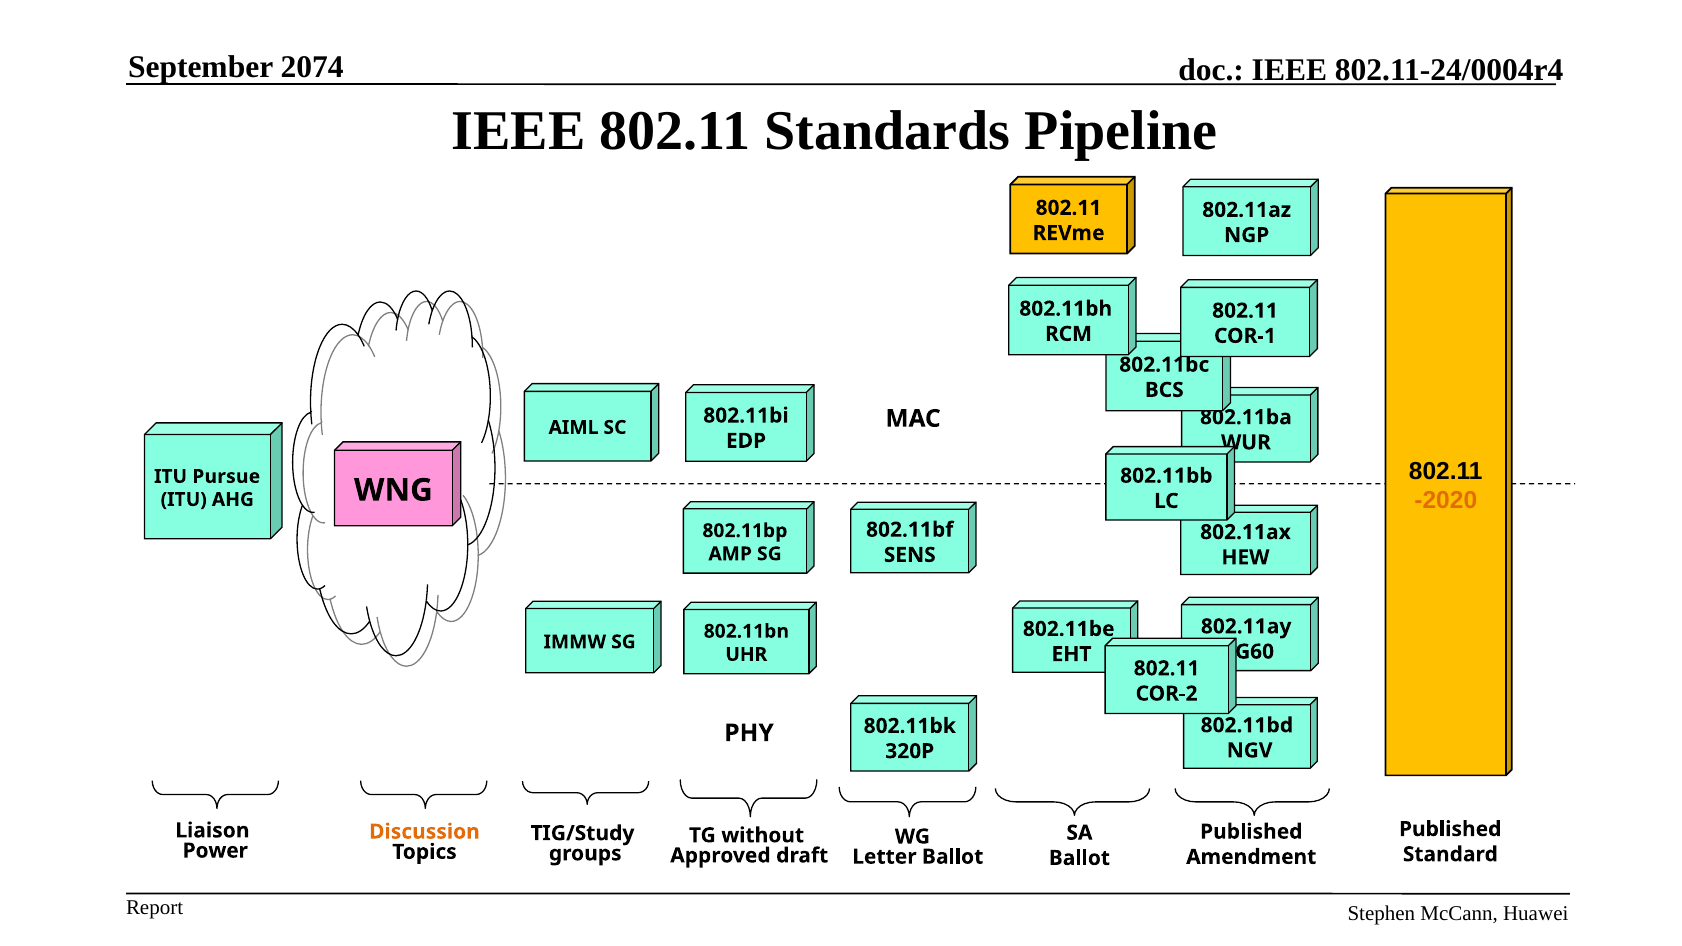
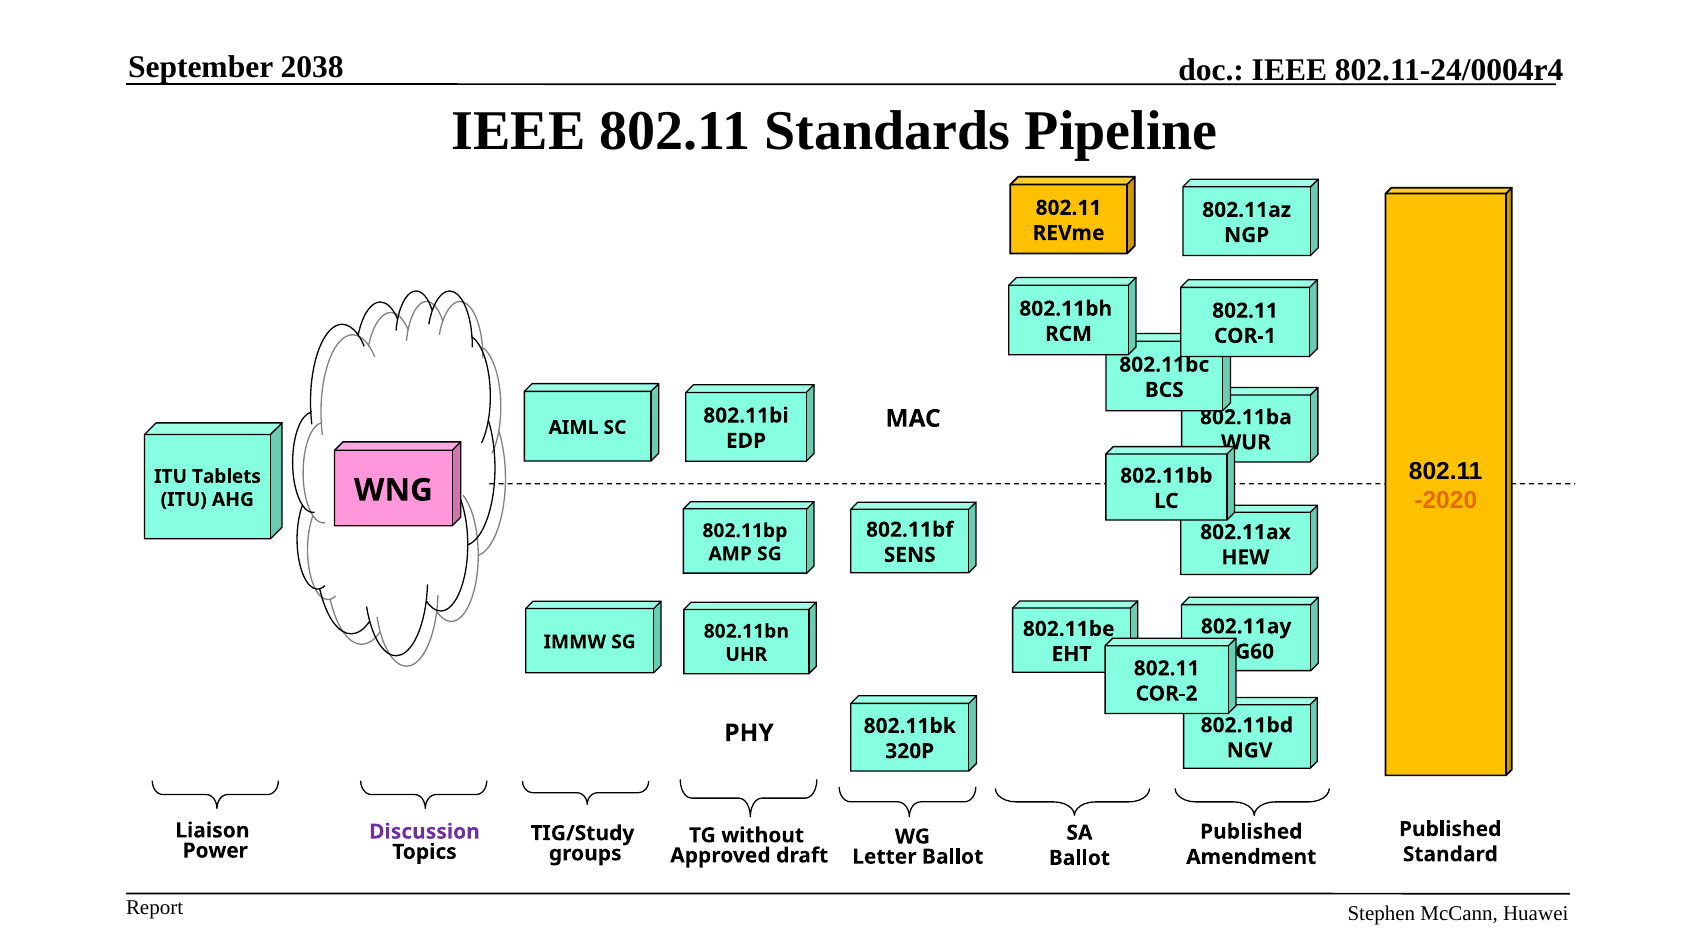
2074: 2074 -> 2038
Pursue: Pursue -> Tablets
Discussion colour: orange -> purple
